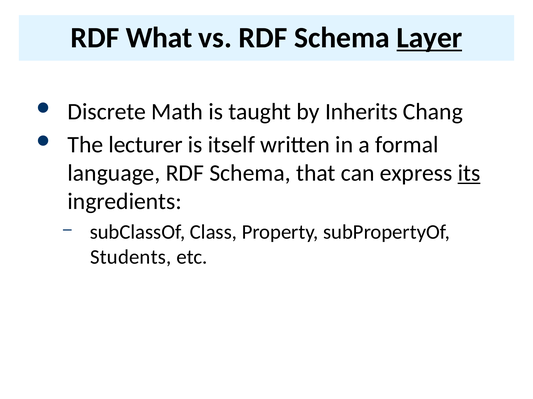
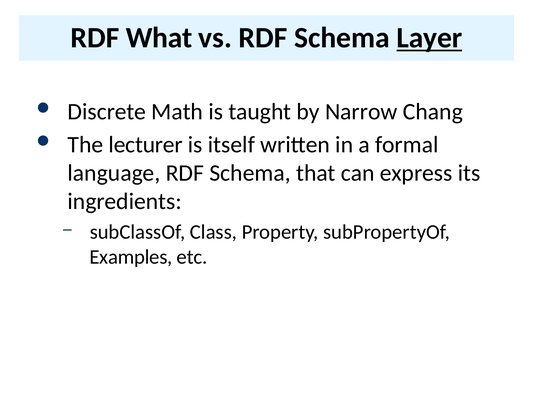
Inherits: Inherits -> Narrow
its underline: present -> none
Students: Students -> Examples
